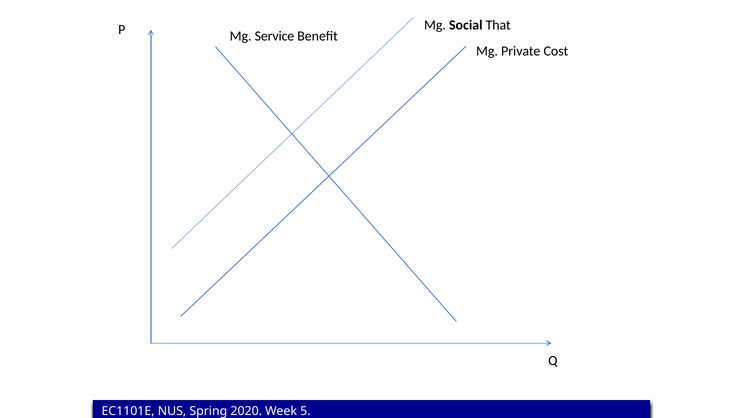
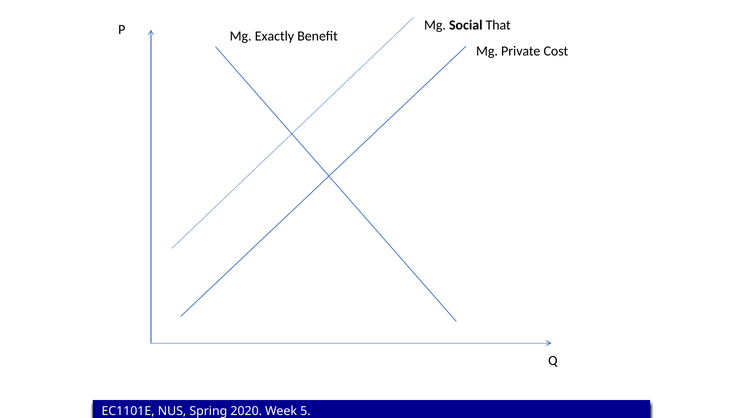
Service: Service -> Exactly
